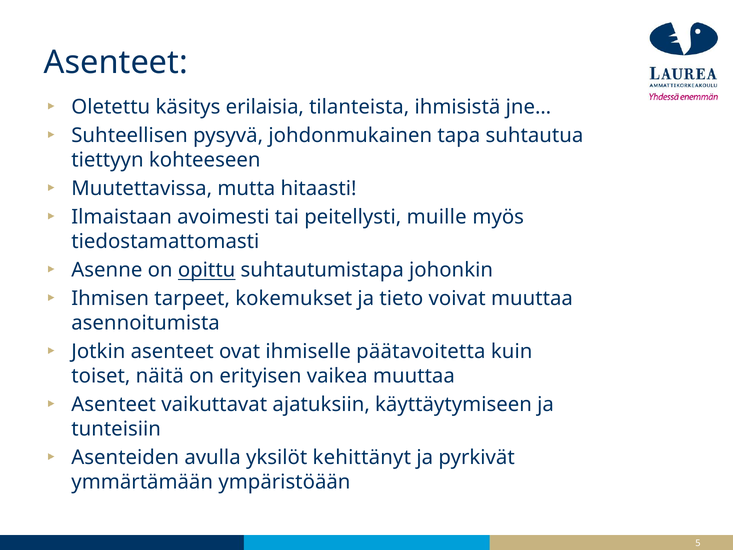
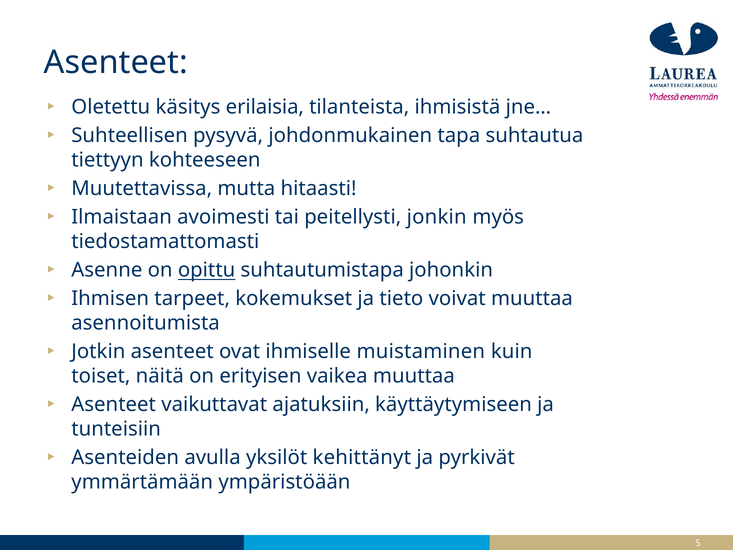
muille: muille -> jonkin
päätavoitetta: päätavoitetta -> muistaminen
